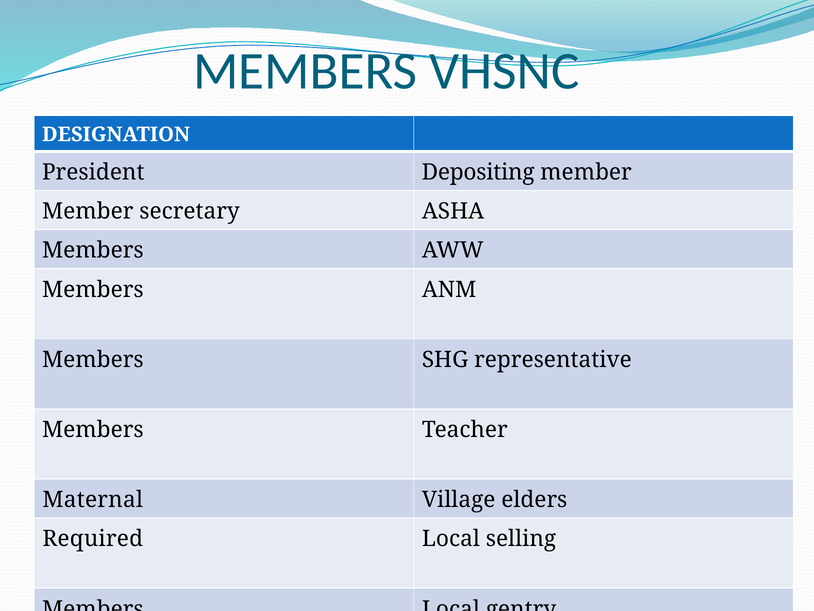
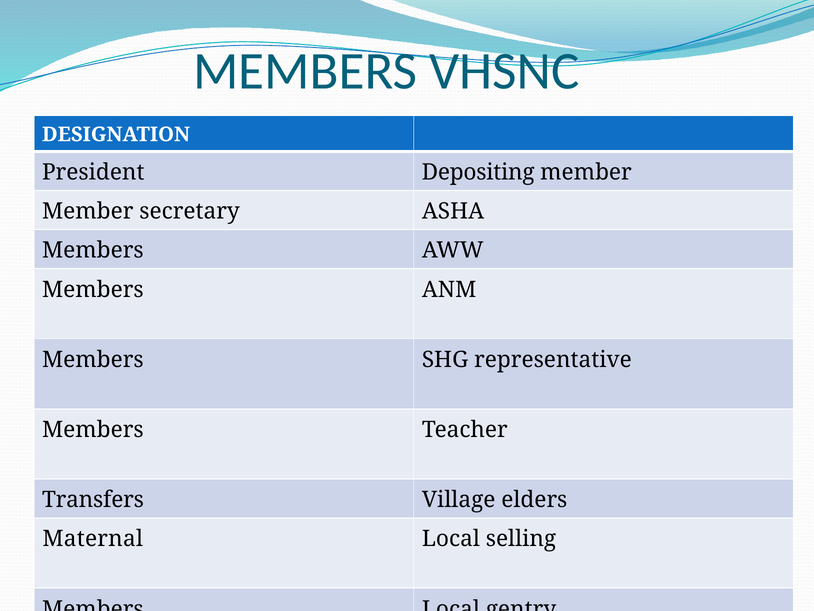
Maternal: Maternal -> Transfers
Required: Required -> Maternal
